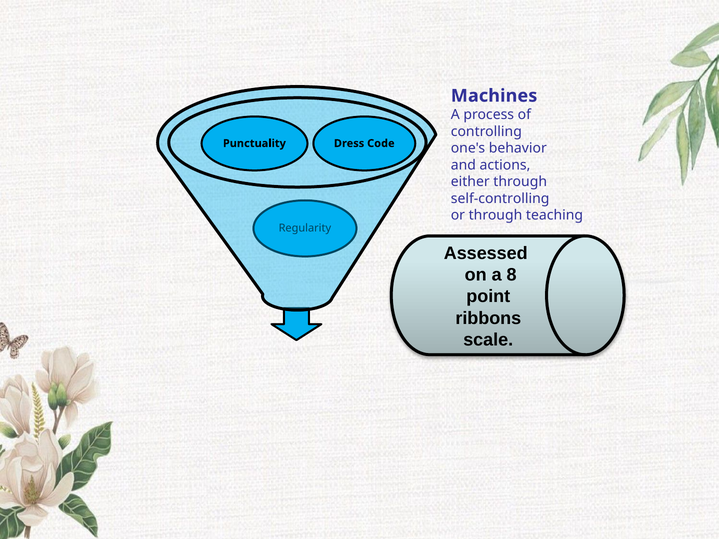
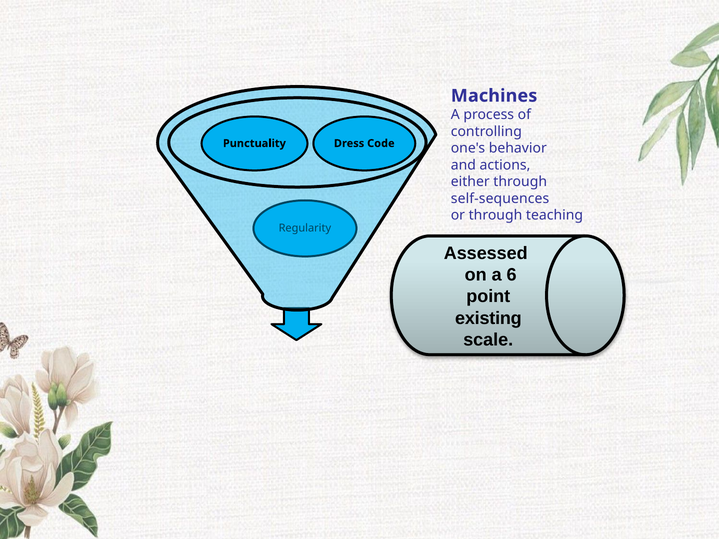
self-controlling: self-controlling -> self-sequences
8: 8 -> 6
ribbons: ribbons -> existing
